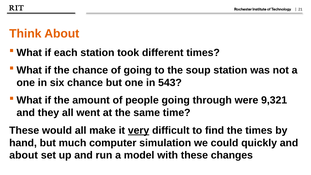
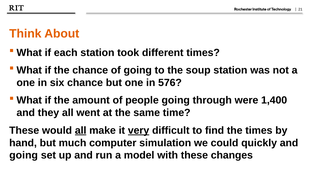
543: 543 -> 576
9,321: 9,321 -> 1,400
all at (81, 130) underline: none -> present
about at (24, 155): about -> going
